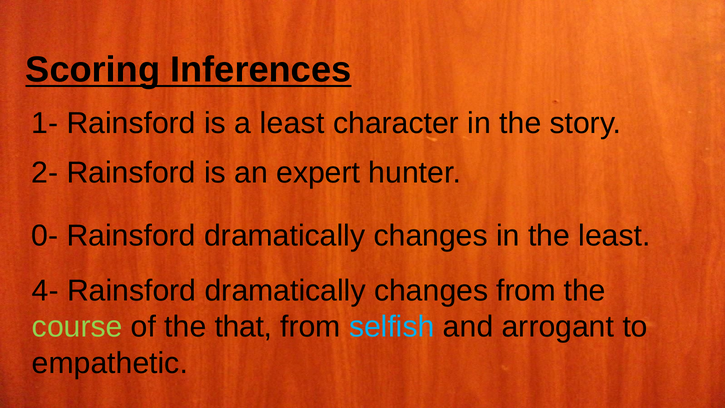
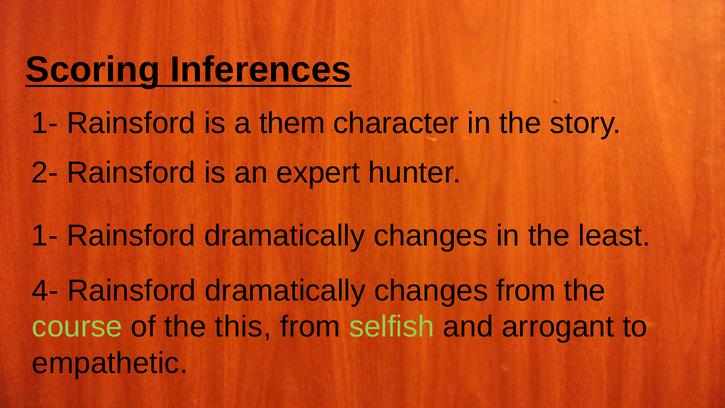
a least: least -> them
0- at (45, 236): 0- -> 1-
that: that -> this
selfish colour: light blue -> light green
